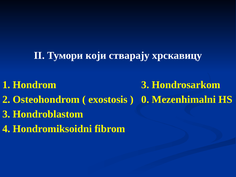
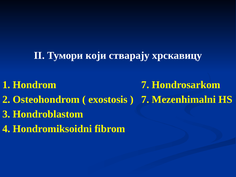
Hondrom 3: 3 -> 7
0 at (145, 99): 0 -> 7
